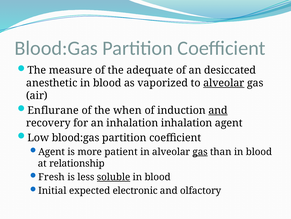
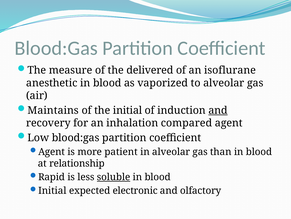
adequate: adequate -> delivered
desiccated: desiccated -> isoflurane
alveolar at (224, 83) underline: present -> none
Enflurane: Enflurane -> Maintains
the when: when -> initial
inhalation inhalation: inhalation -> compared
gas at (200, 151) underline: present -> none
Fresh: Fresh -> Rapid
